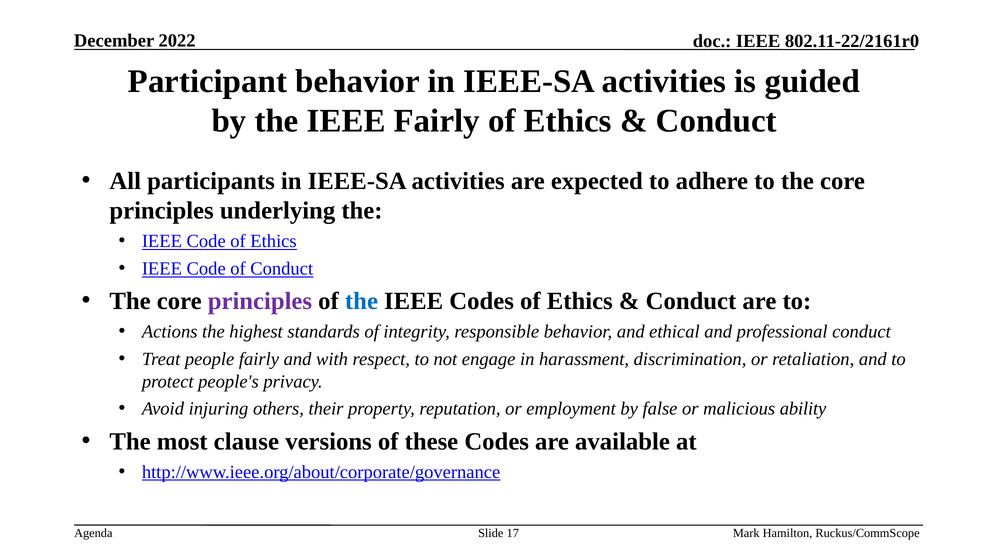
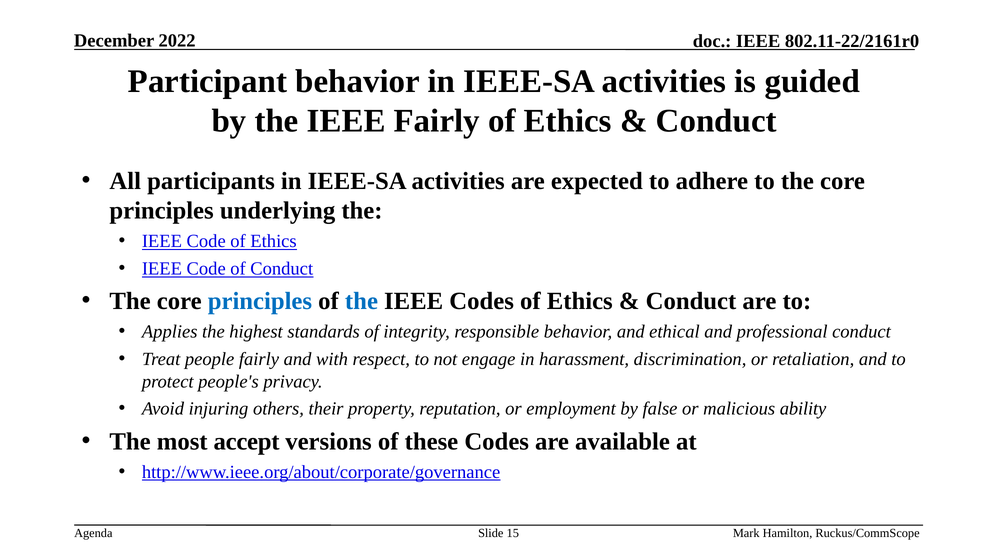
principles at (260, 301) colour: purple -> blue
Actions: Actions -> Applies
clause: clause -> accept
17: 17 -> 15
